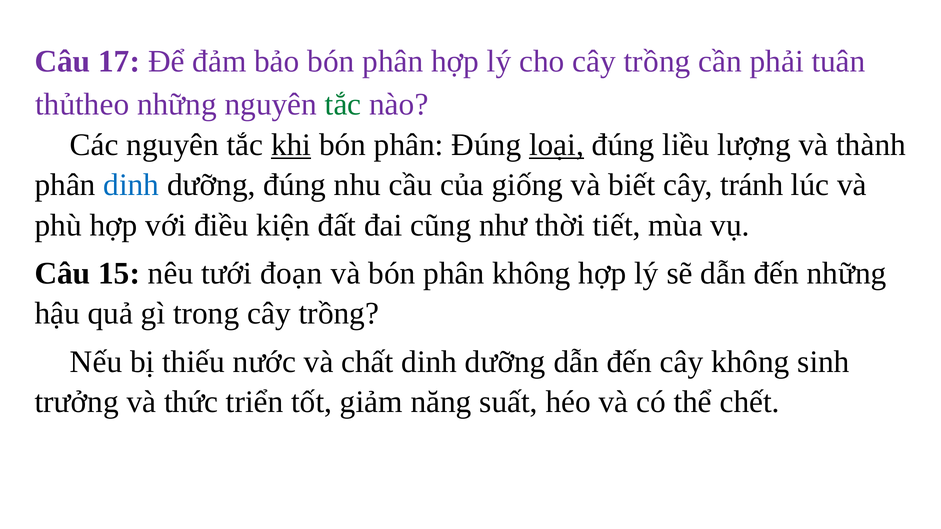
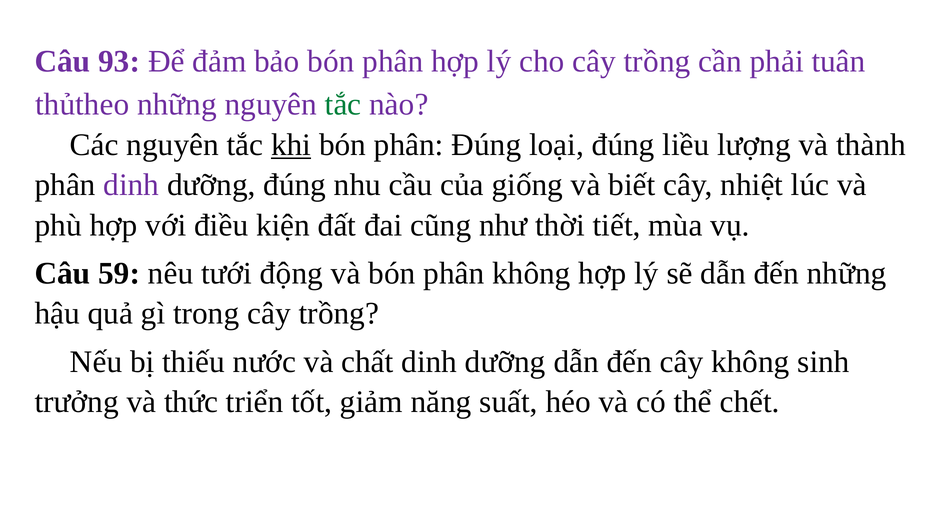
17: 17 -> 93
loại underline: present -> none
dinh at (131, 185) colour: blue -> purple
tránh: tránh -> nhiệt
15: 15 -> 59
đoạn: đoạn -> động
